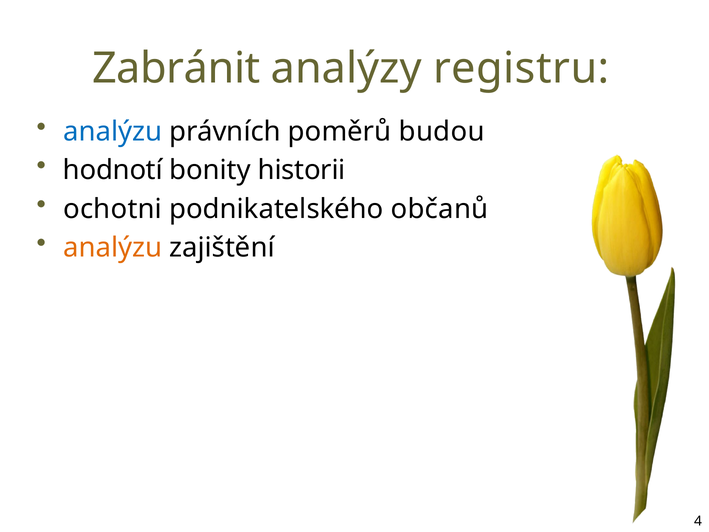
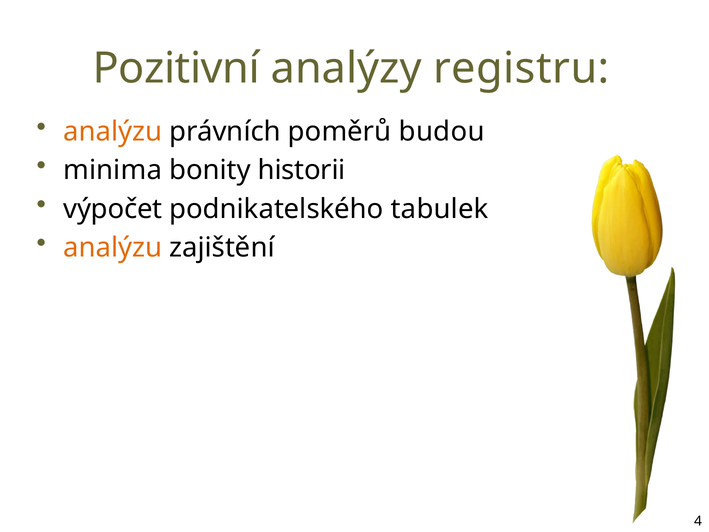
Zabránit: Zabránit -> Pozitivní
analýzu at (113, 132) colour: blue -> orange
hodnotí: hodnotí -> minima
ochotni: ochotni -> výpočet
občanů: občanů -> tabulek
